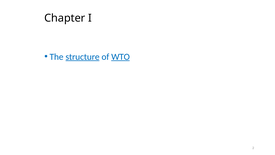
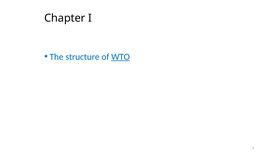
structure underline: present -> none
